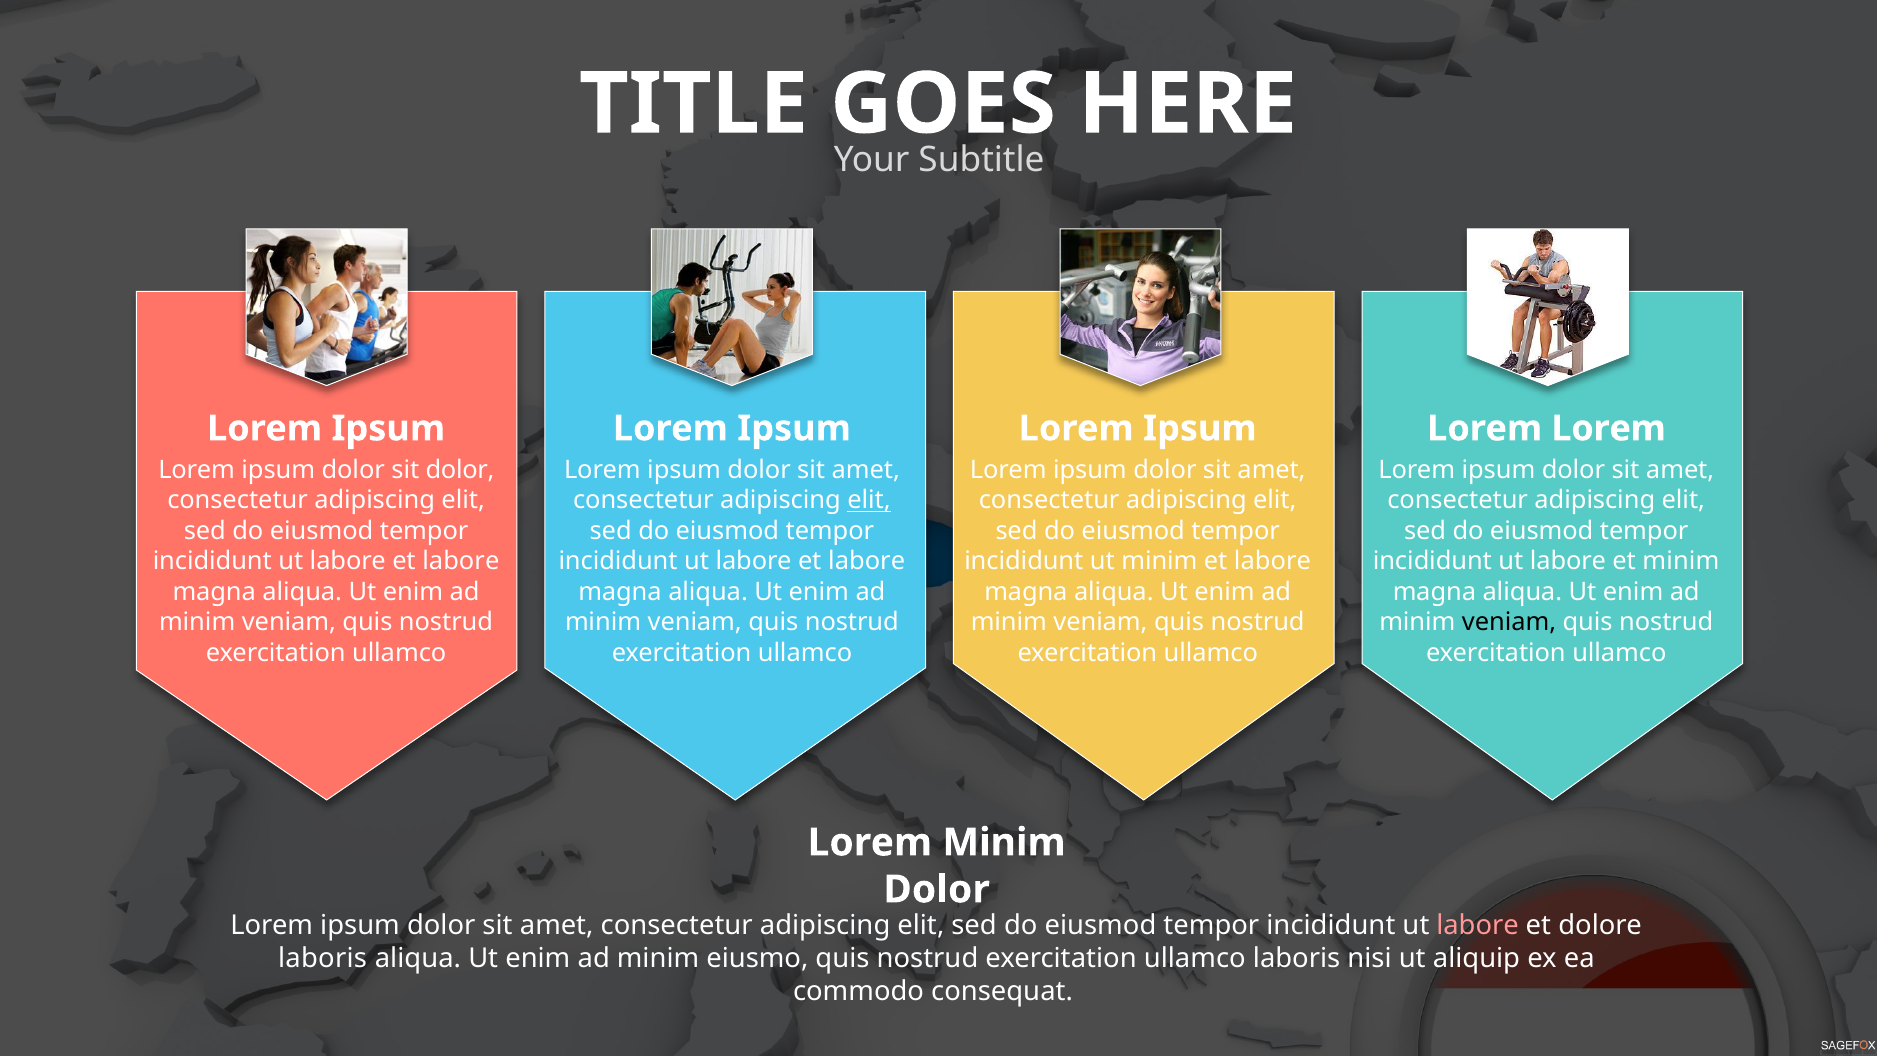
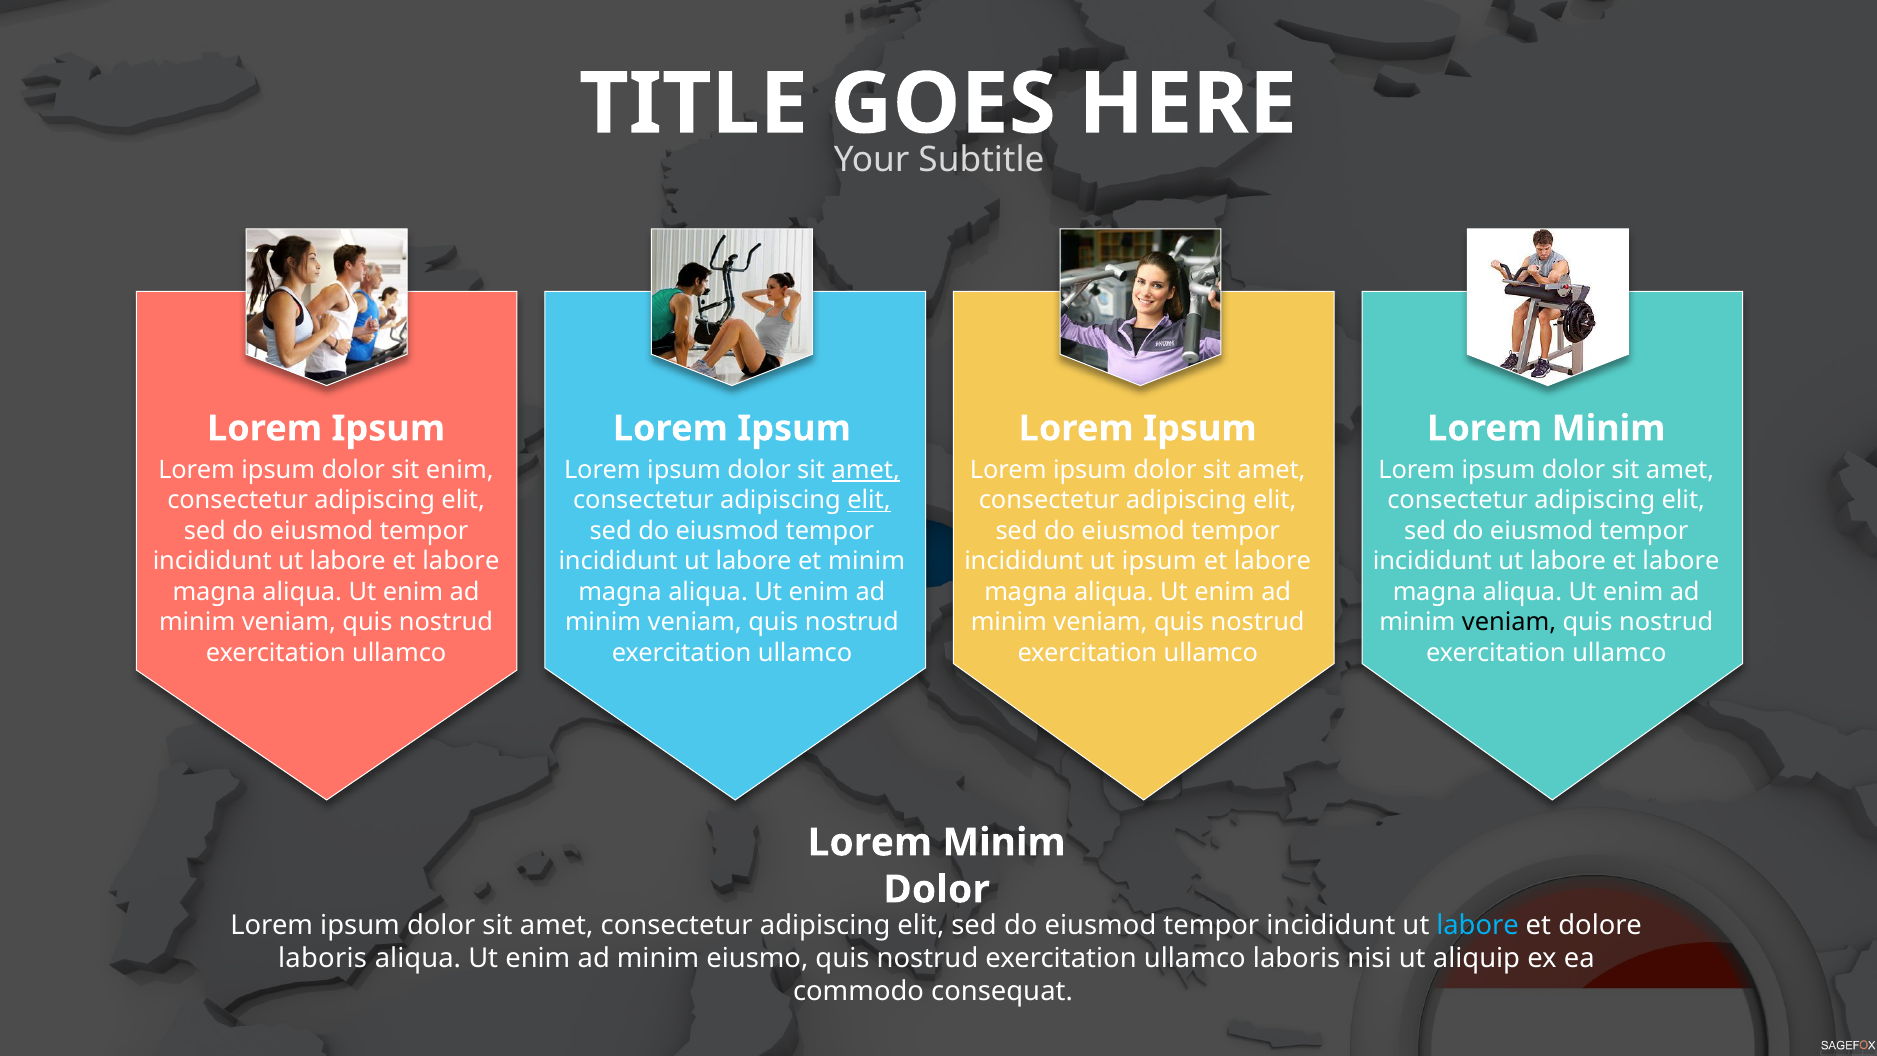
Lorem at (1609, 428): Lorem -> Minim
sit dolor: dolor -> enim
amet at (866, 470) underline: none -> present
labore at (867, 561): labore -> minim
ut minim: minim -> ipsum
minim at (1681, 561): minim -> labore
labore at (1478, 926) colour: pink -> light blue
